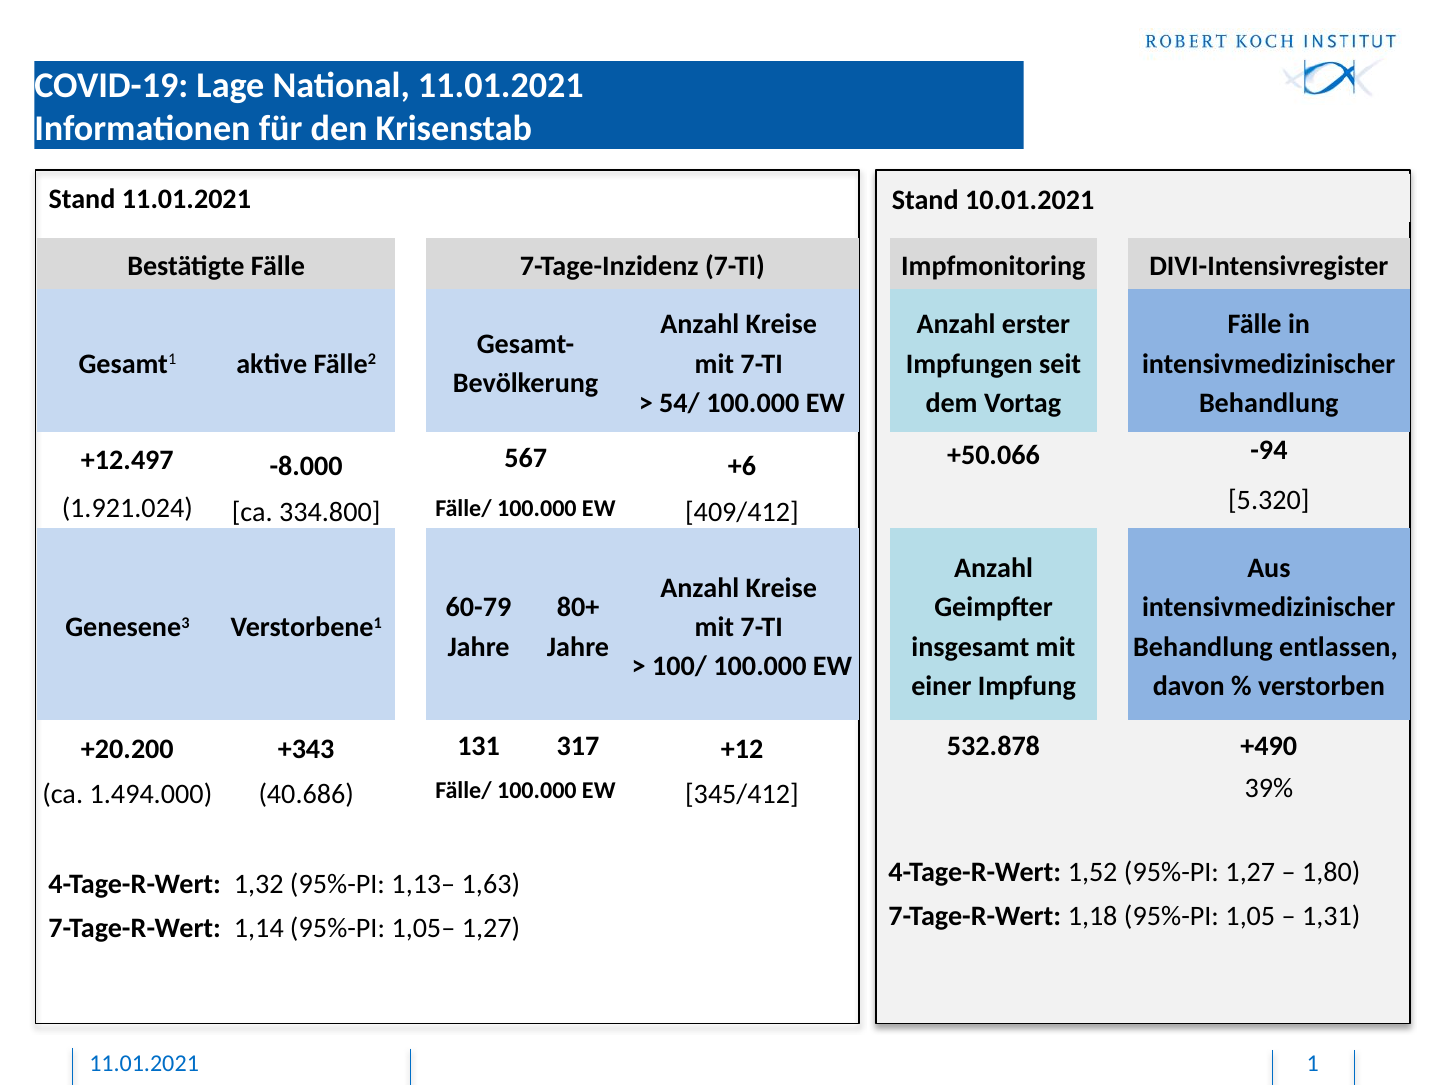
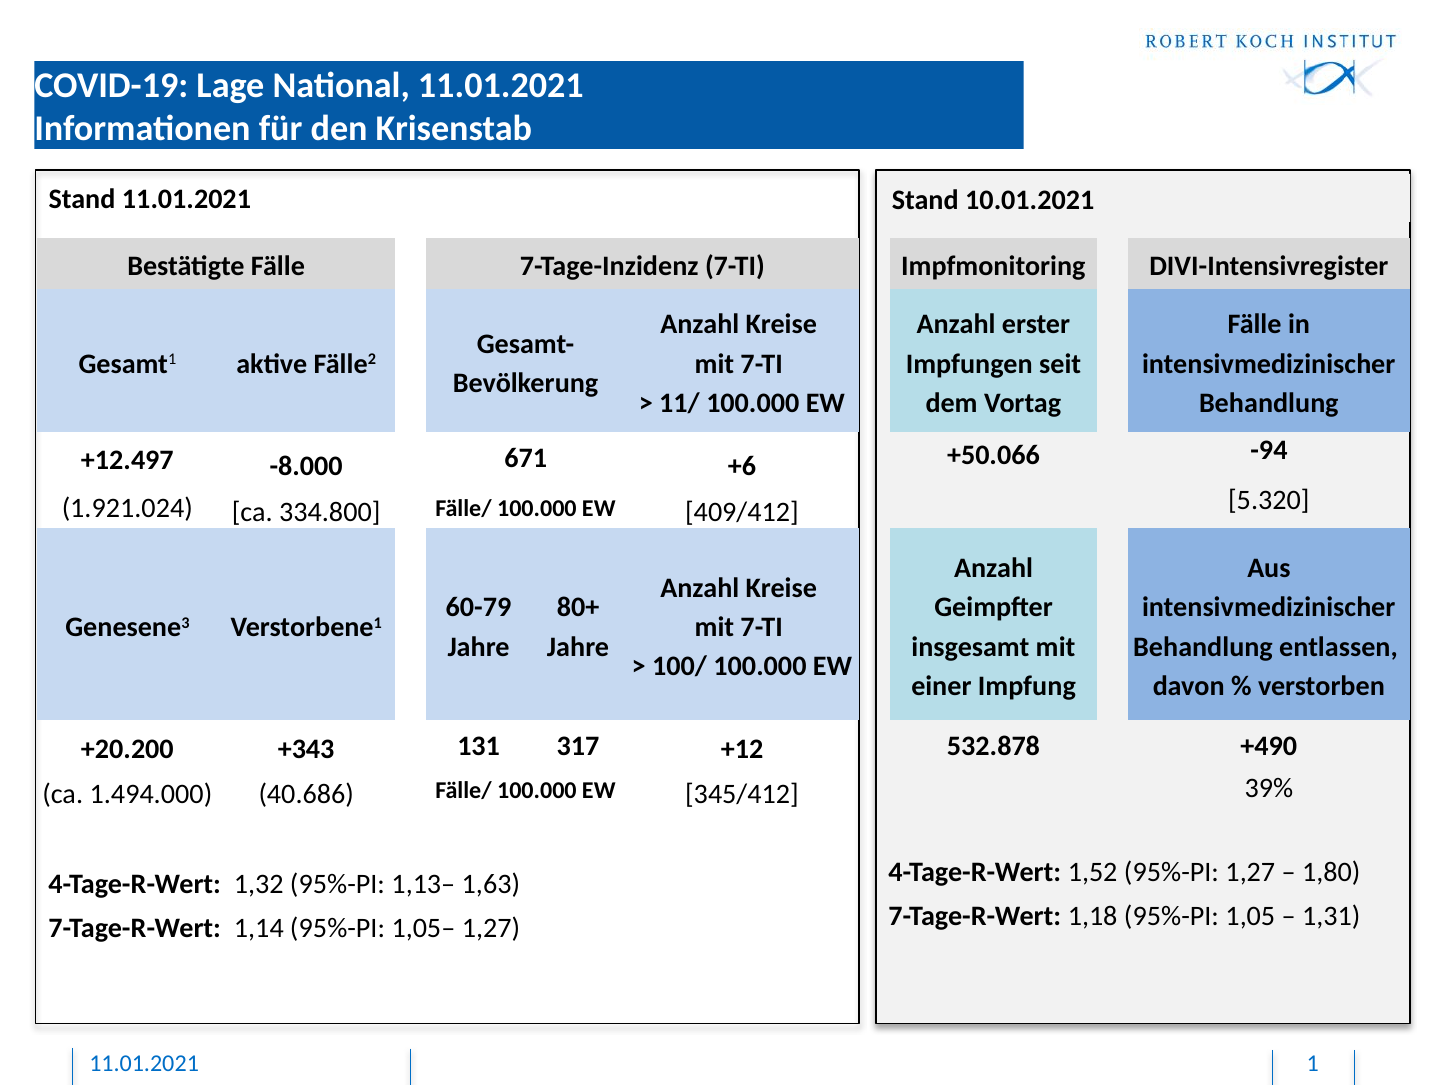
54/: 54/ -> 11/
567: 567 -> 671
